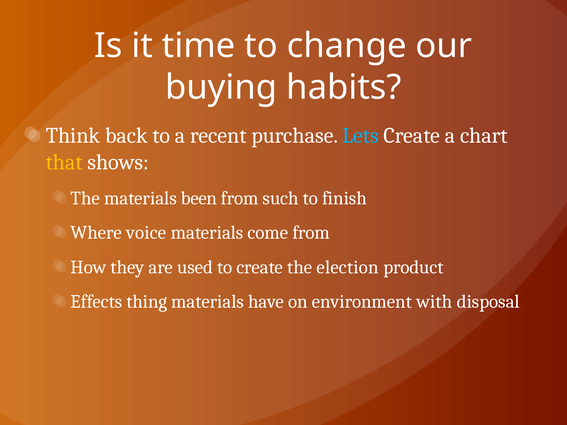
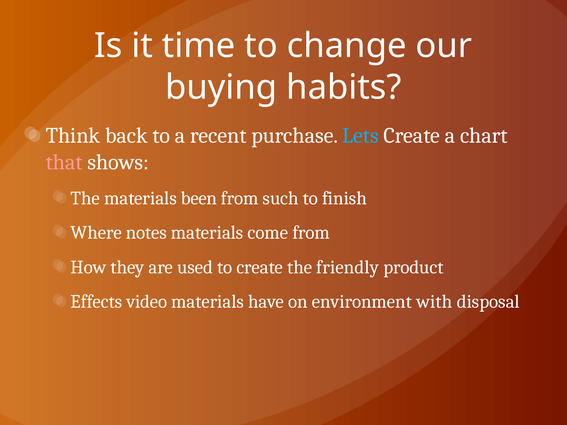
that colour: yellow -> pink
voice: voice -> notes
election: election -> friendly
thing: thing -> video
